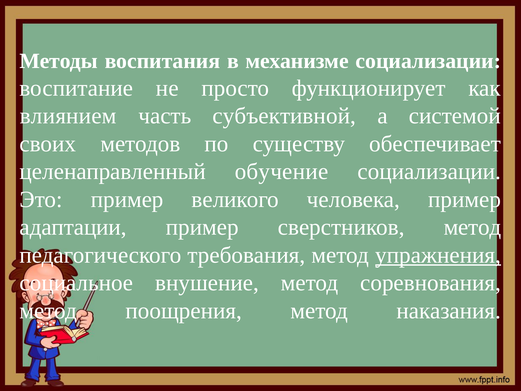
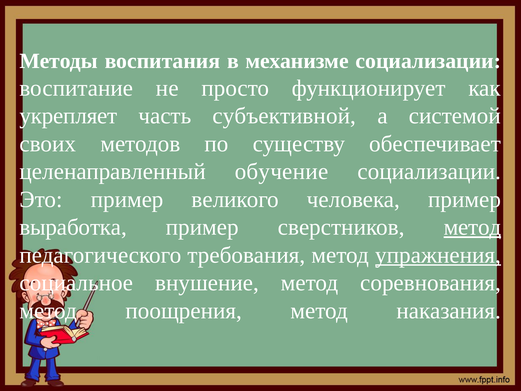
влиянием: влиянием -> укрепляет
адаптации: адаптации -> выработка
метод at (472, 227) underline: none -> present
